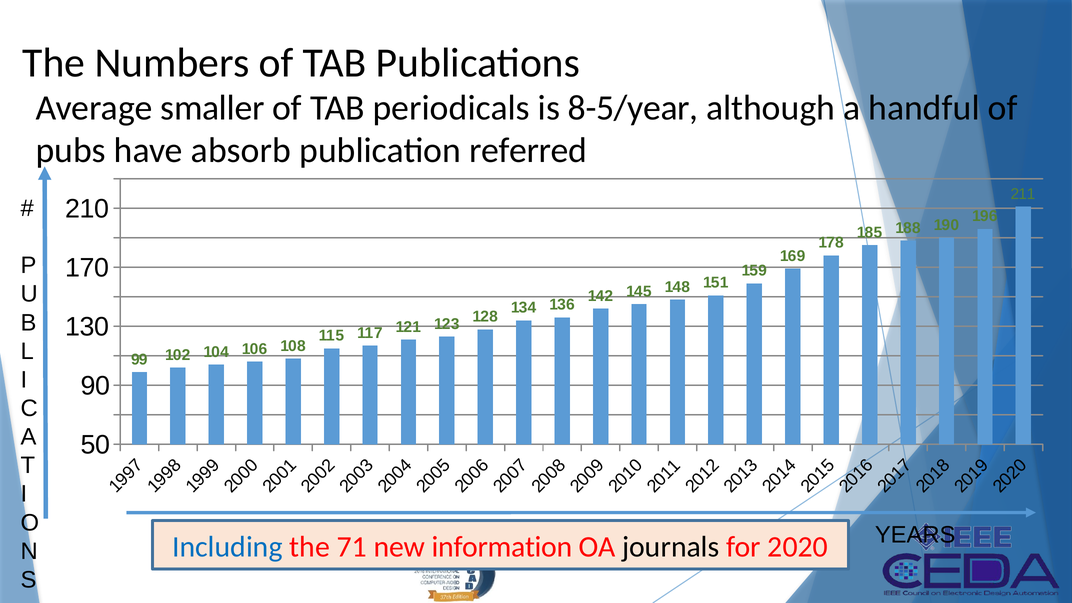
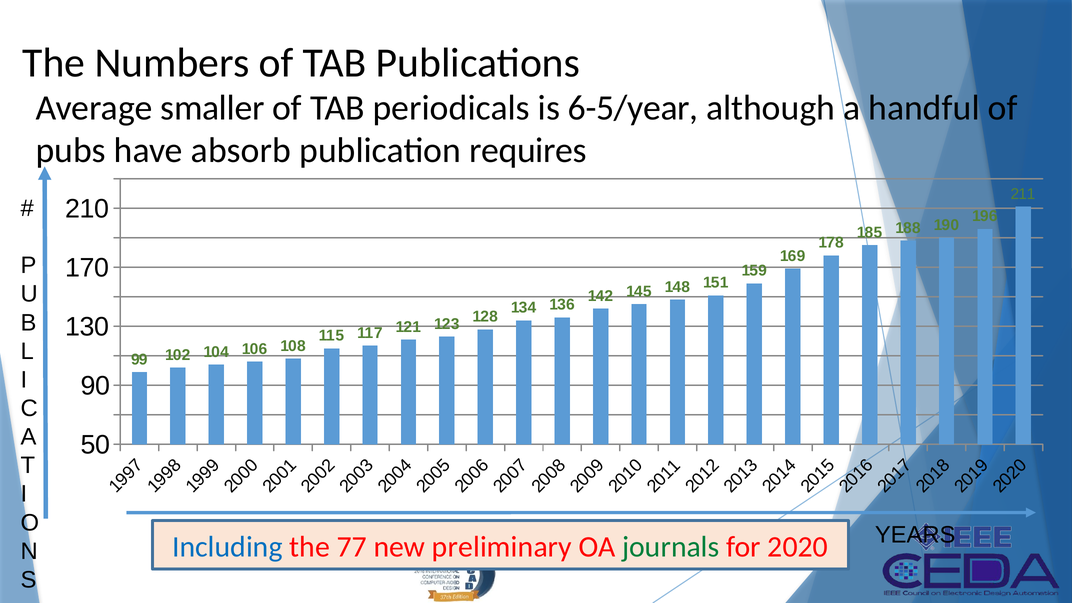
8-5/year: 8-5/year -> 6-5/year
referred: referred -> requires
71: 71 -> 77
information: information -> preliminary
journals colour: black -> green
